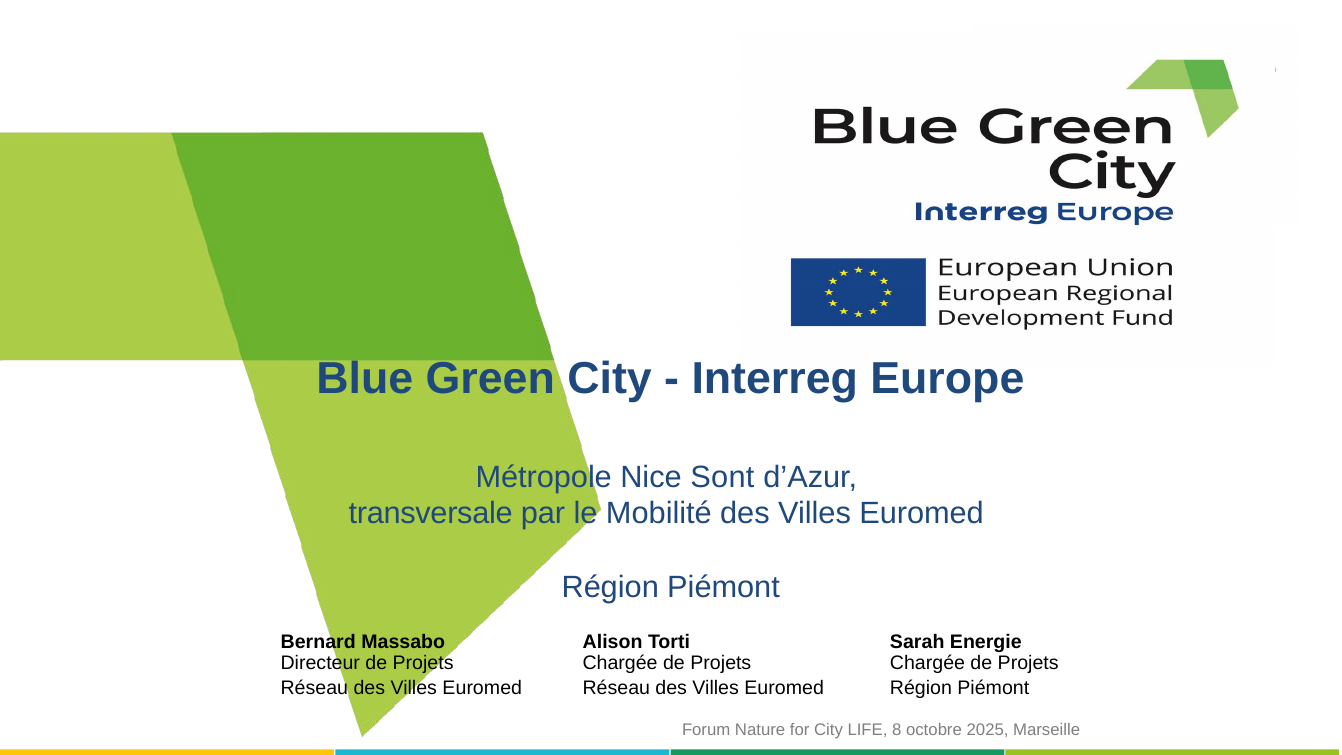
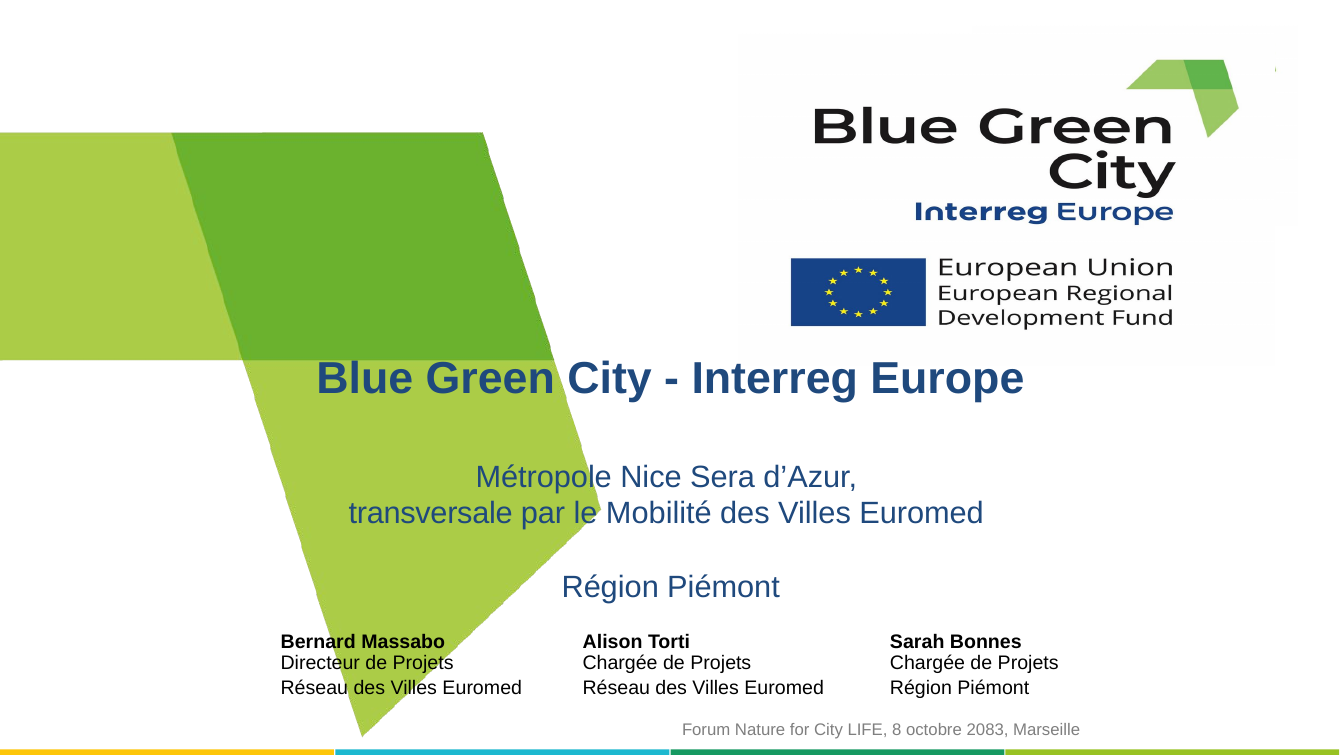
Sont: Sont -> Sera
Energie: Energie -> Bonnes
2025: 2025 -> 2083
